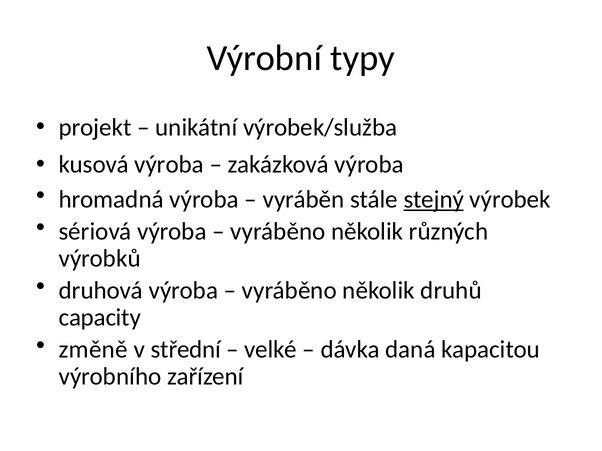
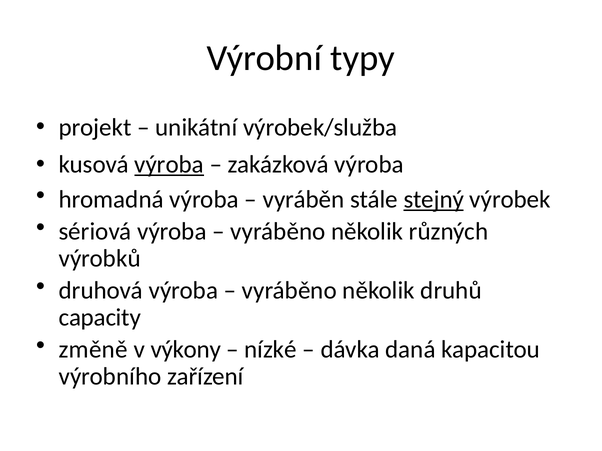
výroba at (169, 165) underline: none -> present
střední: střední -> výkony
velké: velké -> nízké
